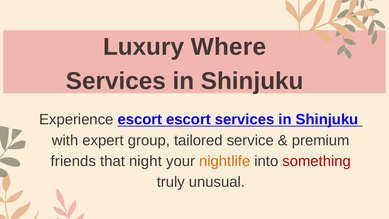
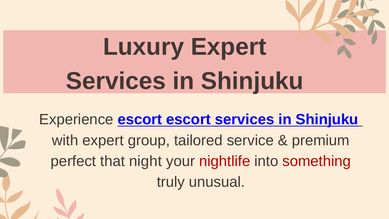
Luxury Where: Where -> Expert
friends: friends -> perfect
nightlife colour: orange -> red
